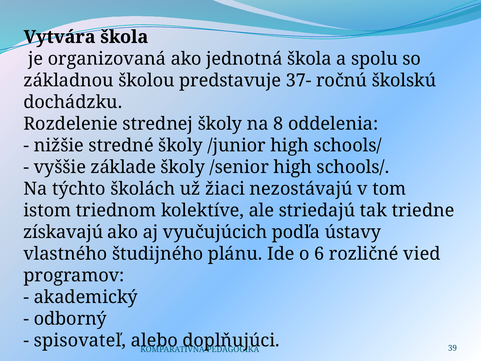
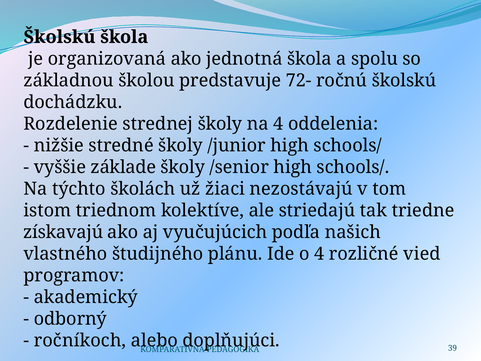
Vytvára at (60, 37): Vytvára -> Školskú
37-: 37- -> 72-
na 8: 8 -> 4
ústavy: ústavy -> našich
o 6: 6 -> 4
spisovateľ: spisovateľ -> ročníkoch
